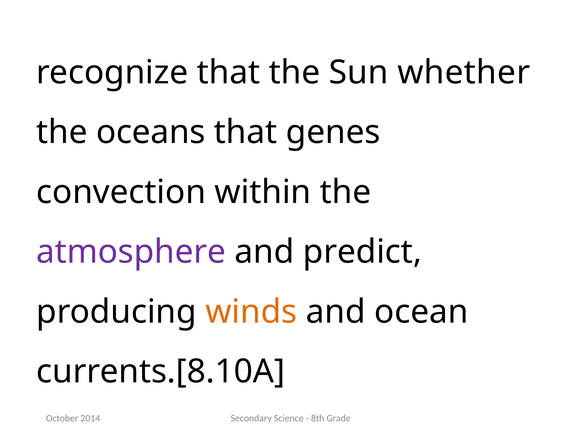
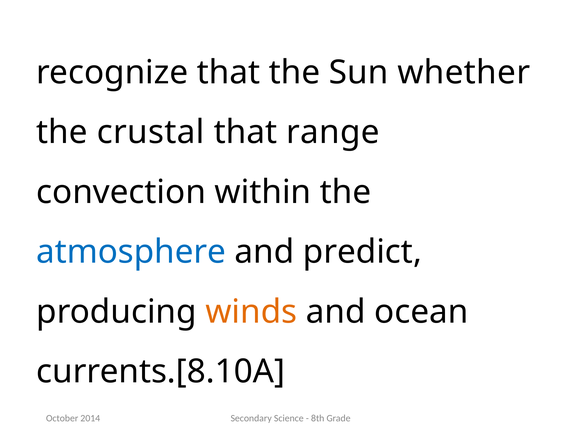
oceans: oceans -> crustal
genes: genes -> range
atmosphere colour: purple -> blue
